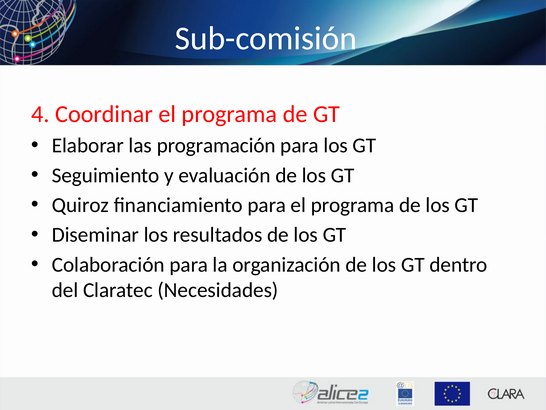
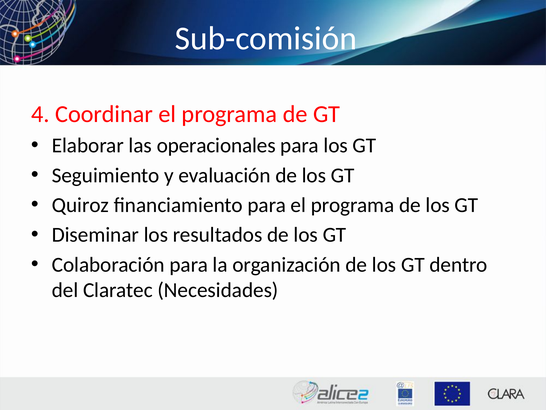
programación: programación -> operacionales
